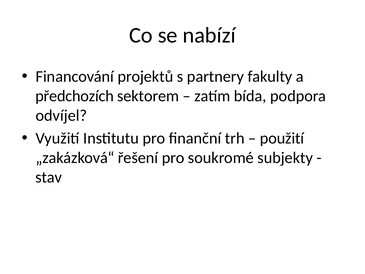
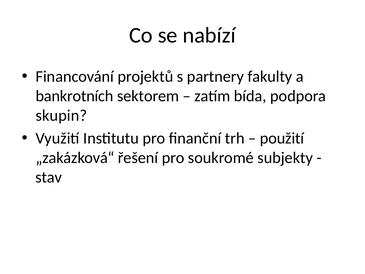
předchozích: předchozích -> bankrotních
odvíjel: odvíjel -> skupin
